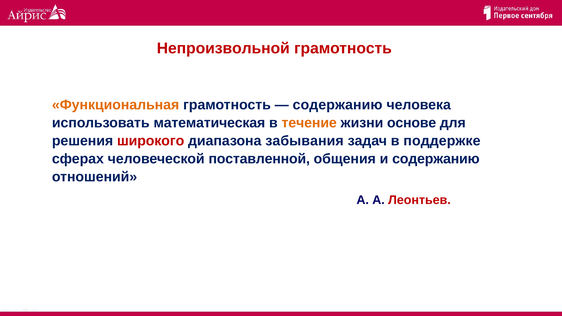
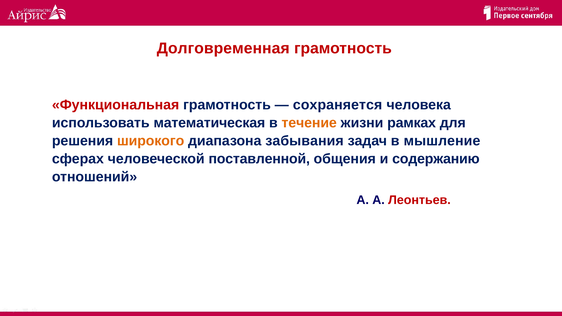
Непроизвольной: Непроизвольной -> Долговременная
Функциональная colour: orange -> red
содержанию at (338, 105): содержанию -> сохраняется
основе: основе -> рамках
широкого colour: red -> orange
поддержке: поддержке -> мышление
